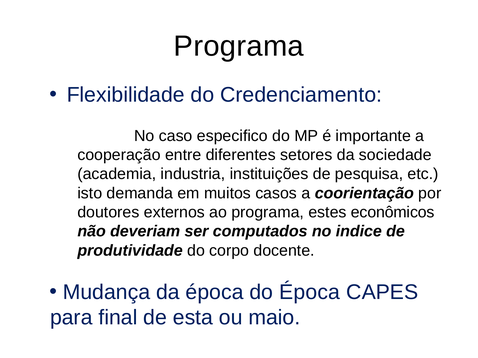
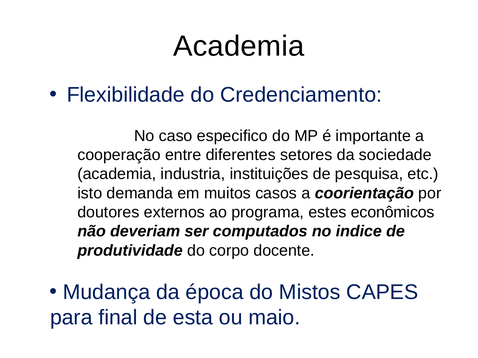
Programa at (239, 46): Programa -> Academia
do Época: Época -> Mistos
